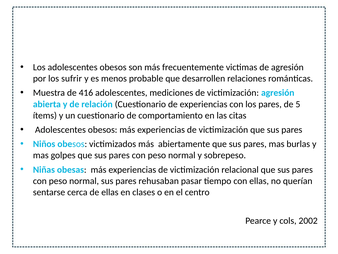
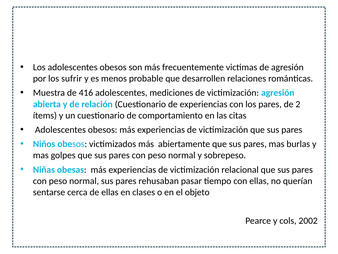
5: 5 -> 2
centro: centro -> objeto
